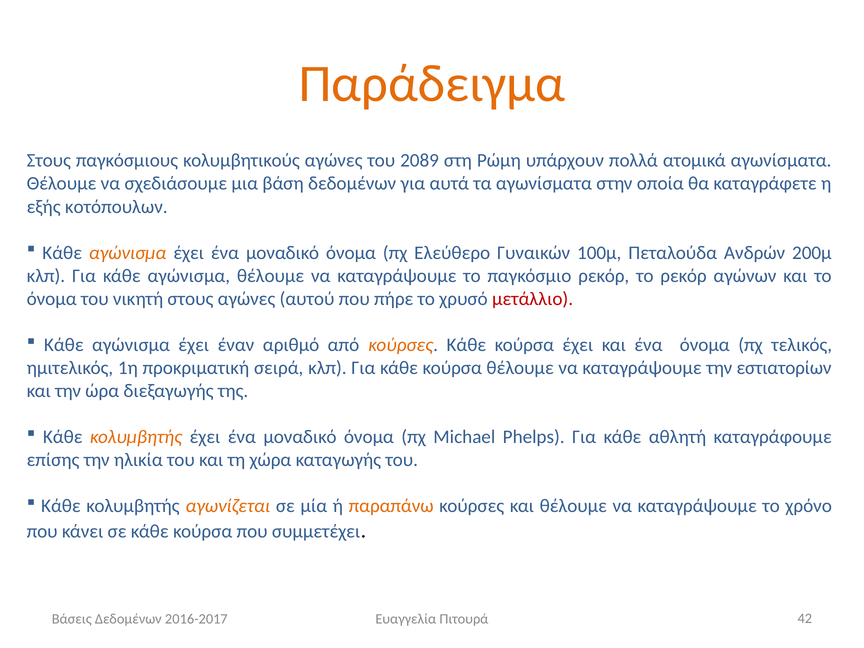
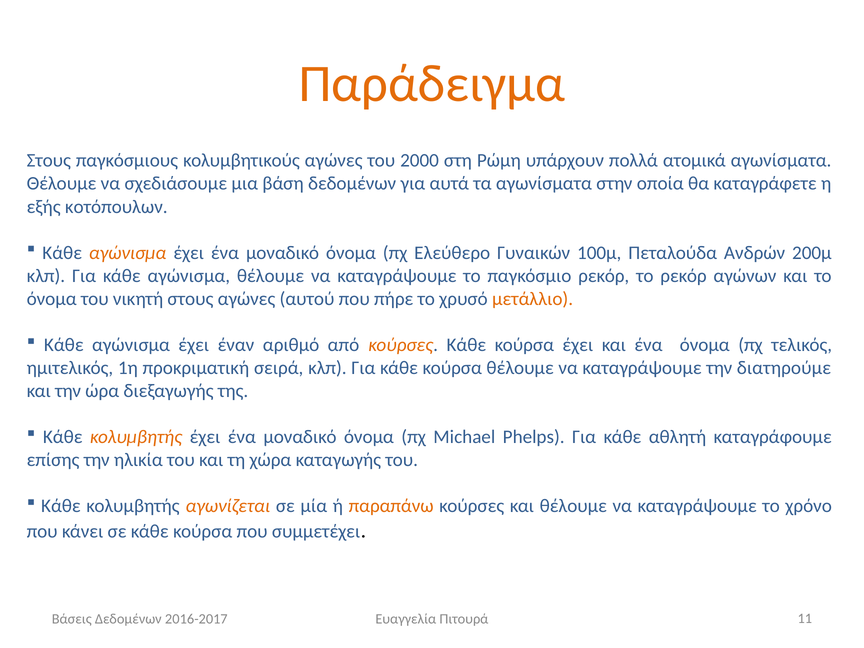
2089: 2089 -> 2000
μετάλλιο colour: red -> orange
εστιατορίων: εστιατορίων -> διατηρούμε
42: 42 -> 11
